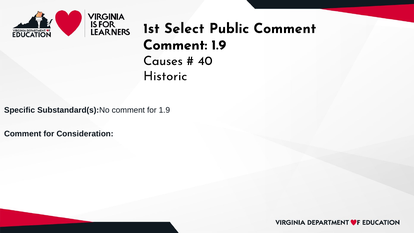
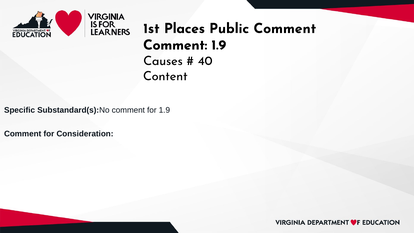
Select: Select -> Places
Historic: Historic -> Content
